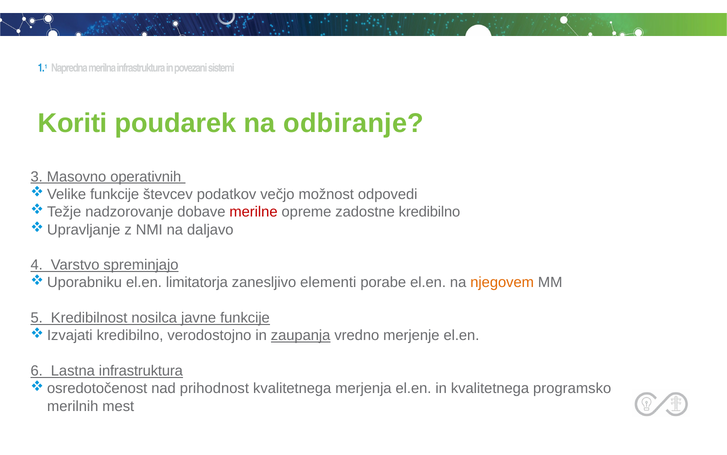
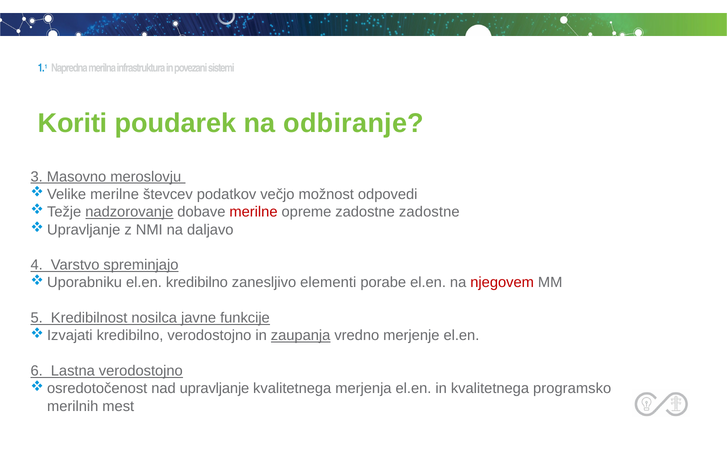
operativnih: operativnih -> meroslovju
funkcije at (115, 194): funkcije -> merilne
nadzorovanje underline: none -> present
zadostne kredibilno: kredibilno -> zadostne
el.en limitatorja: limitatorja -> kredibilno
njegovem colour: orange -> red
Lastna infrastruktura: infrastruktura -> verodostojno
prihodnost: prihodnost -> upravljanje
